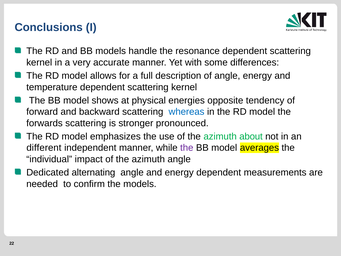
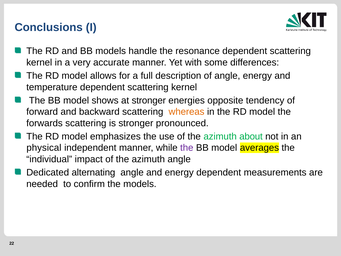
at physical: physical -> stronger
whereas colour: blue -> orange
different: different -> physical
